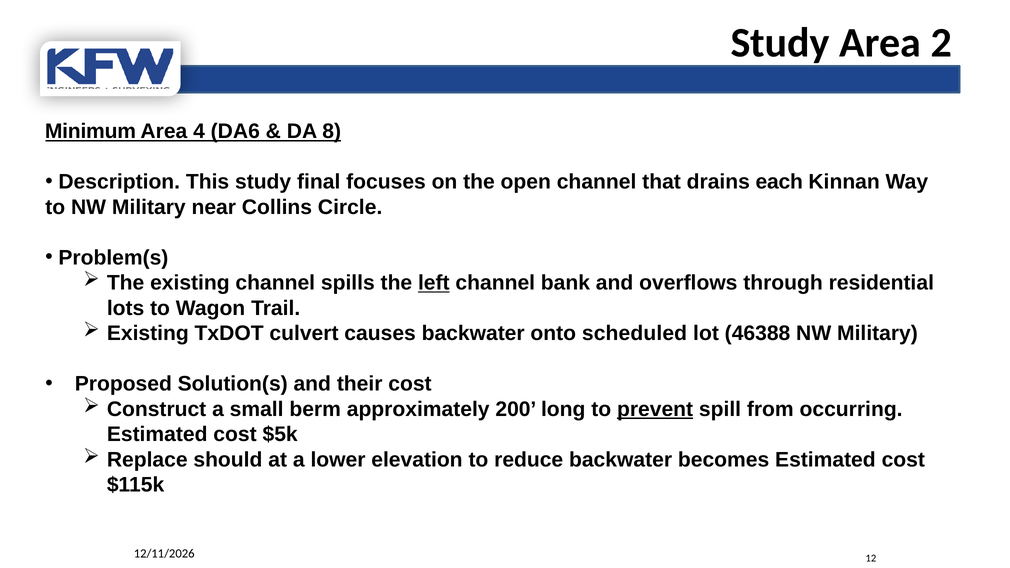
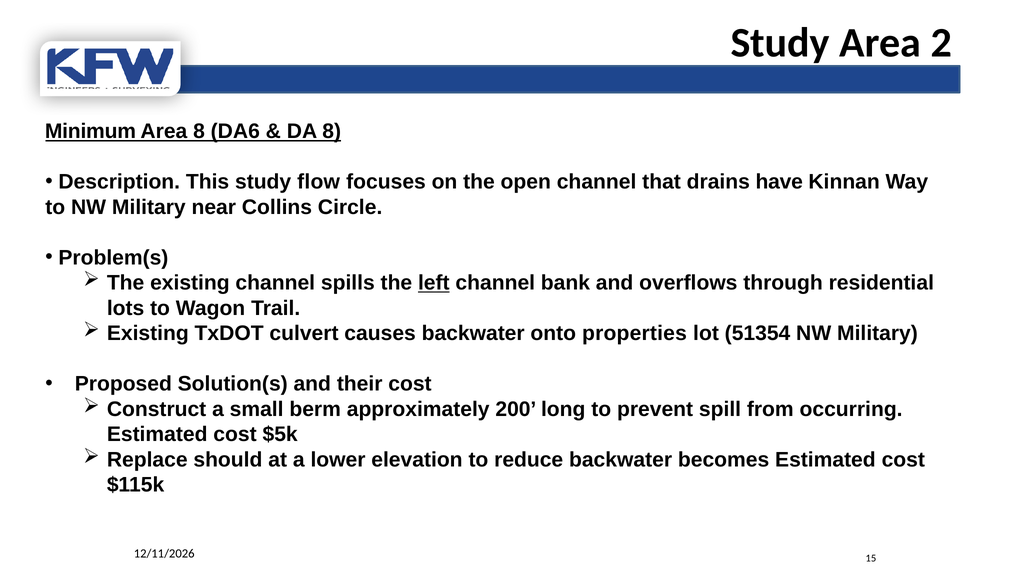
Area 4: 4 -> 8
final: final -> flow
each: each -> have
scheduled: scheduled -> properties
46388: 46388 -> 51354
prevent underline: present -> none
12: 12 -> 15
